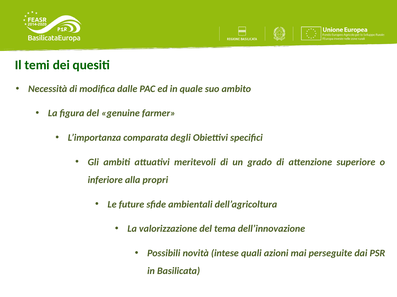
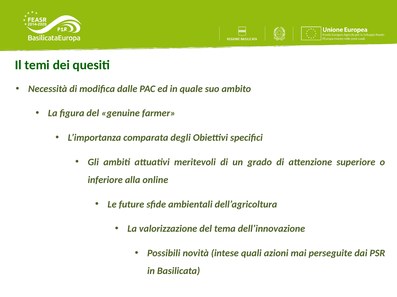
propri: propri -> online
